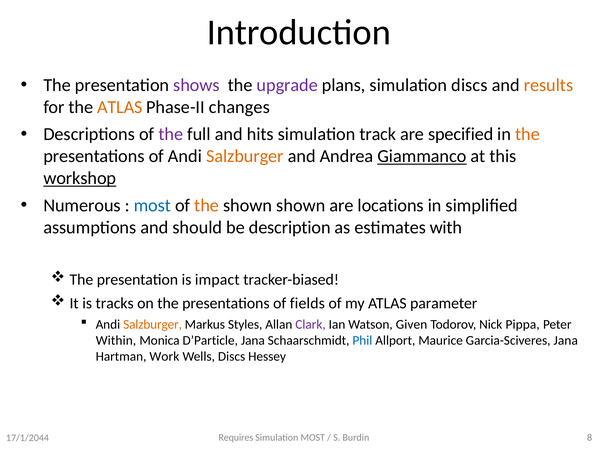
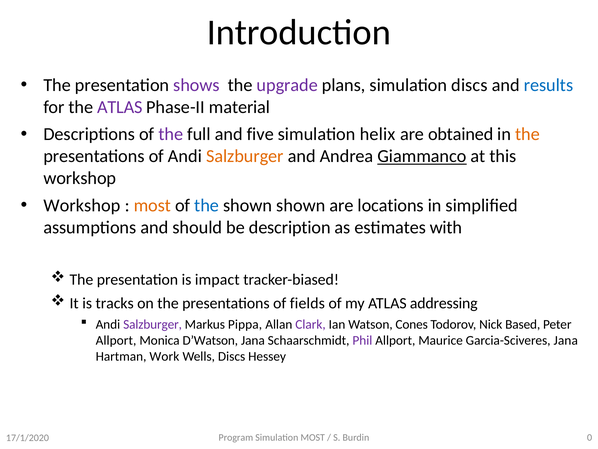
results colour: orange -> blue
ATLAS at (120, 107) colour: orange -> purple
changes: changes -> material
hits: hits -> five
track: track -> helix
specified: specified -> obtained
workshop at (80, 178) underline: present -> none
Numerous at (82, 205): Numerous -> Workshop
most at (152, 205) colour: blue -> orange
the at (207, 205) colour: orange -> blue
parameter: parameter -> addressing
Salzburger at (153, 324) colour: orange -> purple
Styles: Styles -> Pippa
Given: Given -> Cones
Pippa: Pippa -> Based
Within at (116, 340): Within -> Allport
D’Particle: D’Particle -> D’Watson
Phil colour: blue -> purple
Requires: Requires -> Program
8: 8 -> 0
17/1/2044: 17/1/2044 -> 17/1/2020
